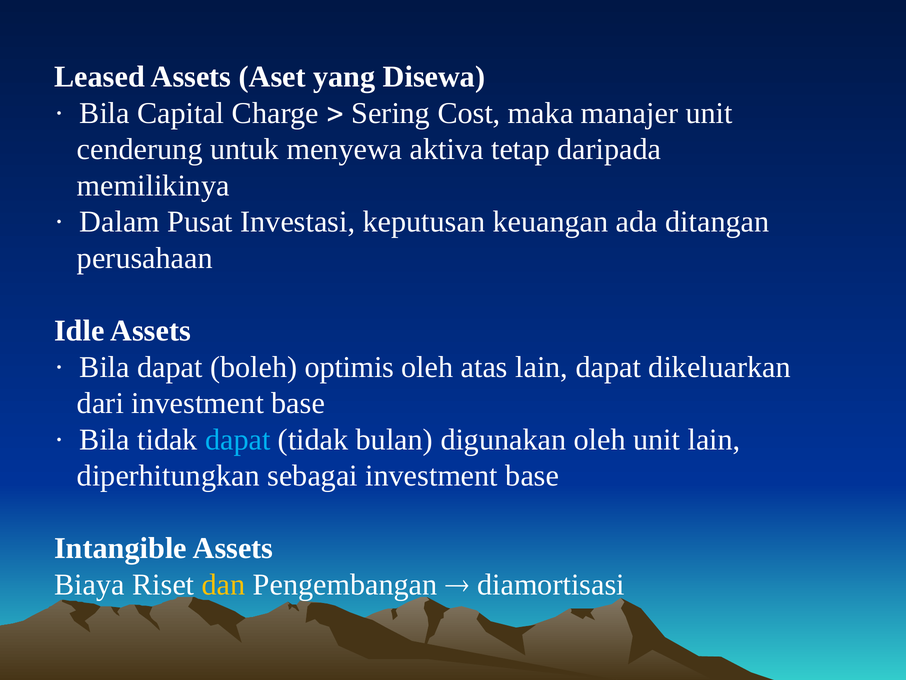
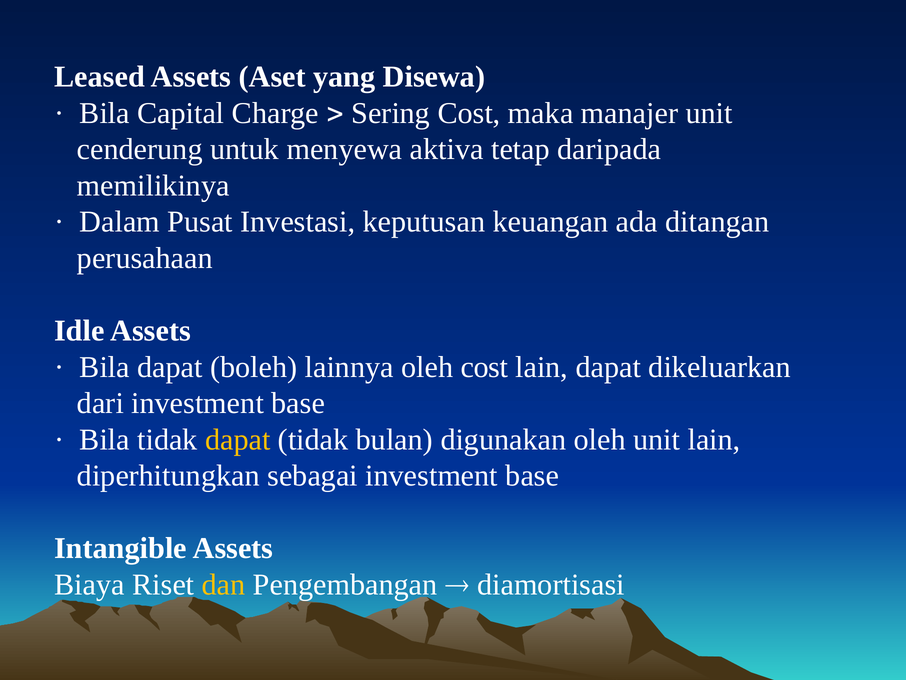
optimis: optimis -> lainnya
oleh atas: atas -> cost
dapat at (238, 439) colour: light blue -> yellow
